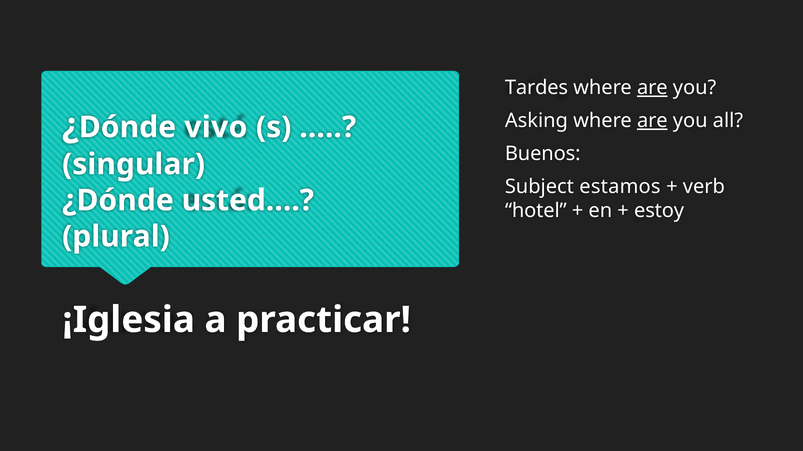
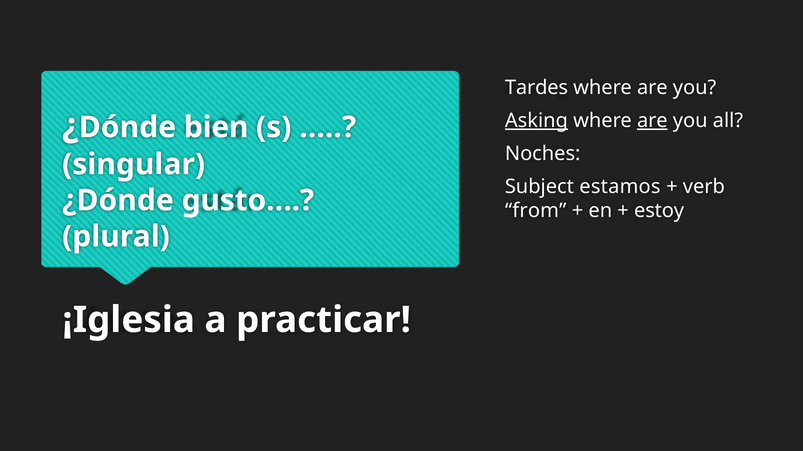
are at (652, 88) underline: present -> none
Asking underline: none -> present
vivo: vivo -> bien
Buenos: Buenos -> Noches
usted…: usted… -> gusto…
hotel: hotel -> from
